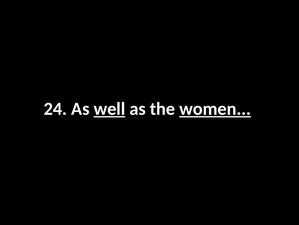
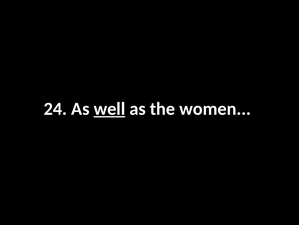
women underline: present -> none
